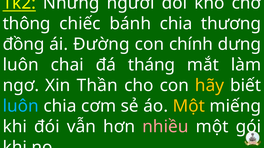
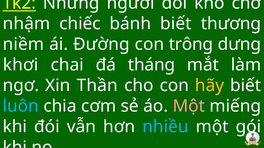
thông: thông -> nhậm
bánh chia: chia -> biết
đồng: đồng -> niềm
chính: chính -> trông
luôn at (21, 65): luôn -> khơi
Một at (189, 106) colour: yellow -> pink
nhiều colour: pink -> light blue
